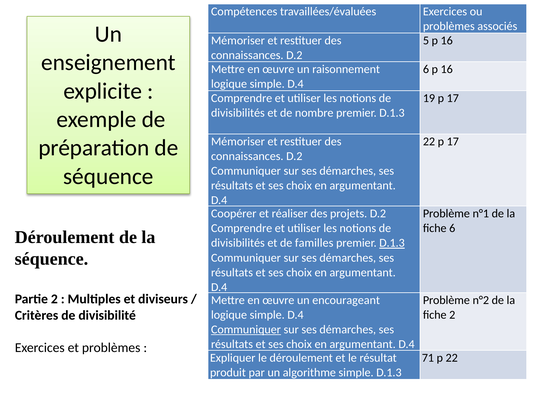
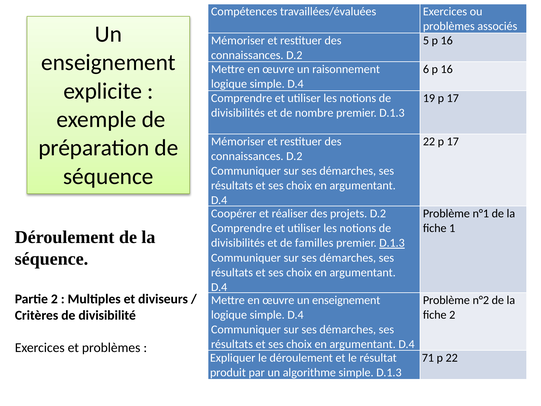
fiche 6: 6 -> 1
œuvre un encourageant: encourageant -> enseignement
Communiquer at (246, 329) underline: present -> none
